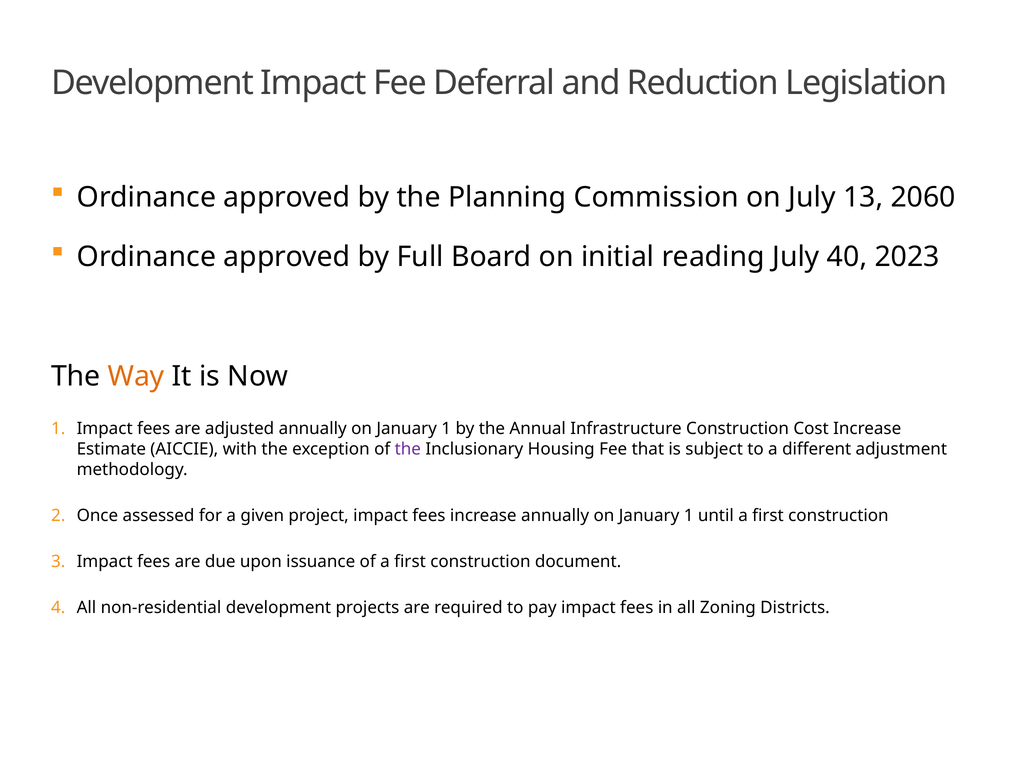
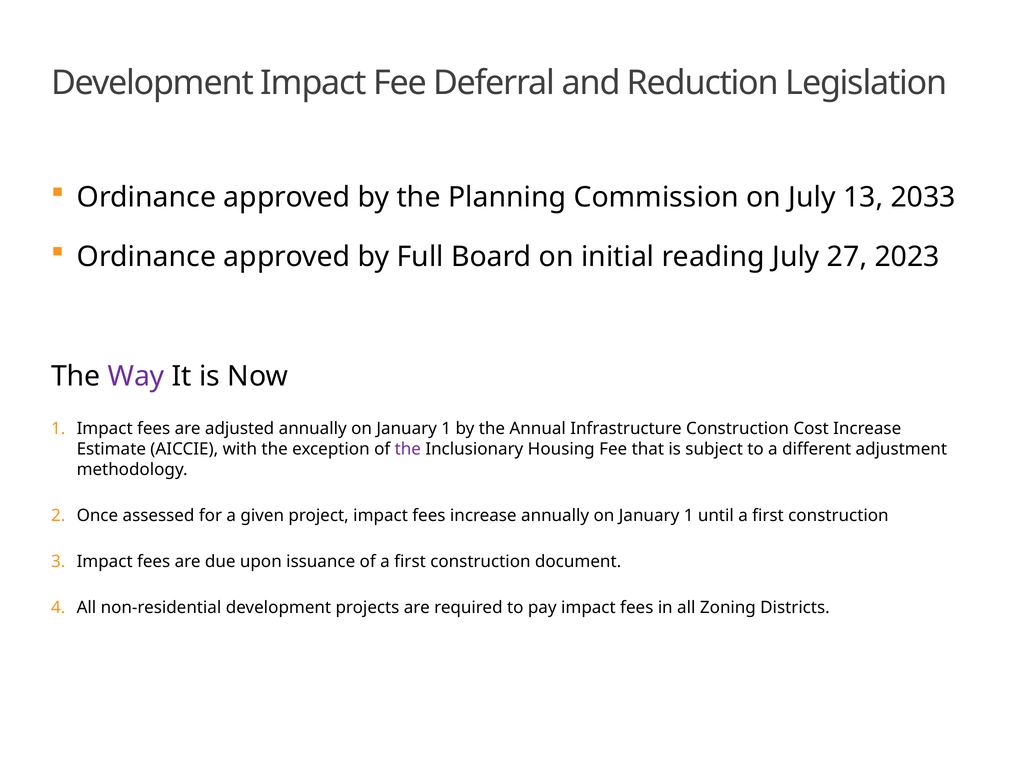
2060: 2060 -> 2033
40: 40 -> 27
Way colour: orange -> purple
